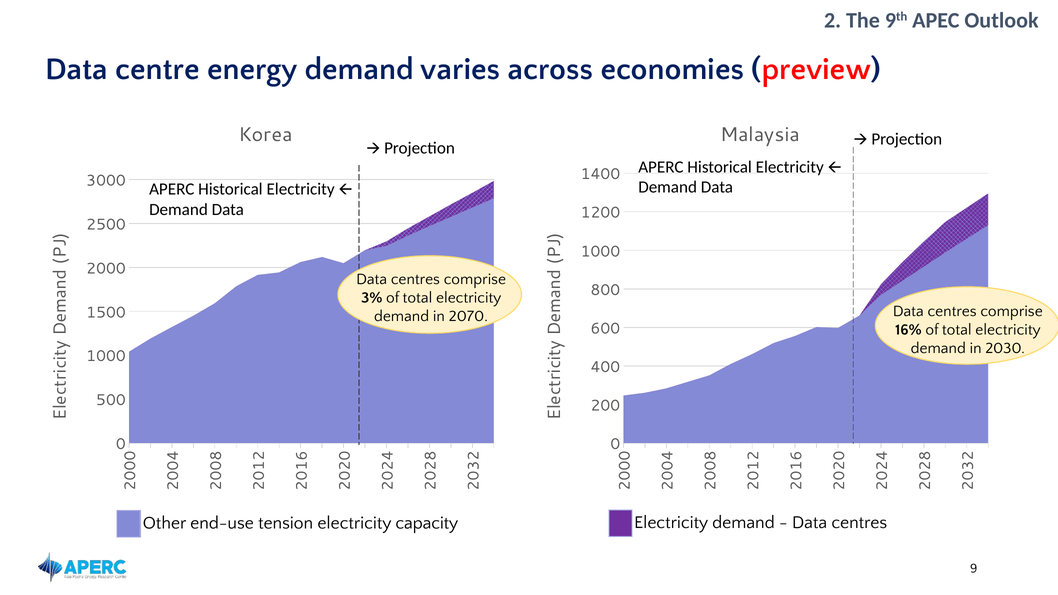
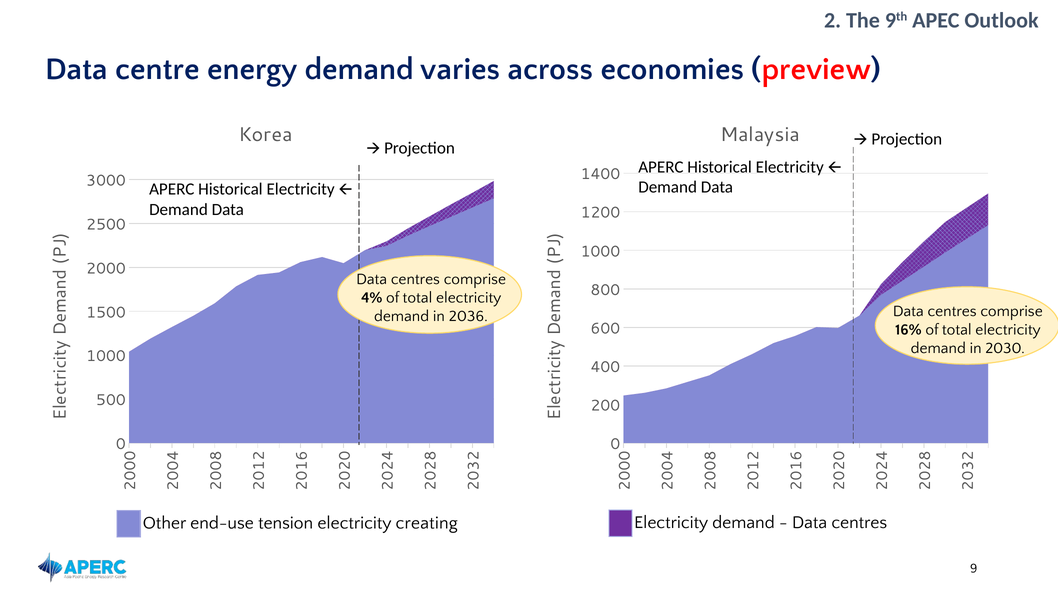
3%: 3% -> 4%
2070: 2070 -> 2036
capacity: capacity -> creating
